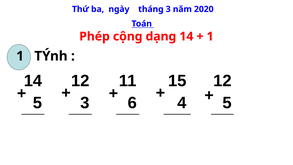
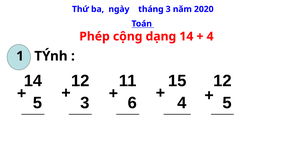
1 at (210, 36): 1 -> 4
